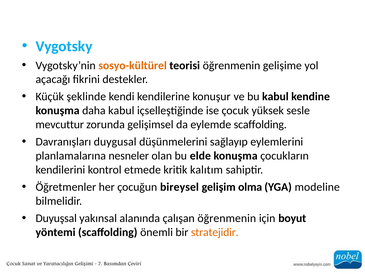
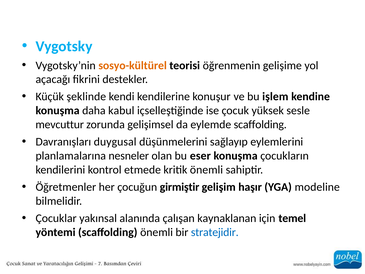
bu kabul: kabul -> işlem
elde: elde -> eser
kritik kalıtım: kalıtım -> önemli
bireysel: bireysel -> girmiştir
olma: olma -> haşır
Duyuşsal: Duyuşsal -> Çocuklar
çalışan öğrenmenin: öğrenmenin -> kaynaklanan
boyut: boyut -> temel
stratejidir colour: orange -> blue
